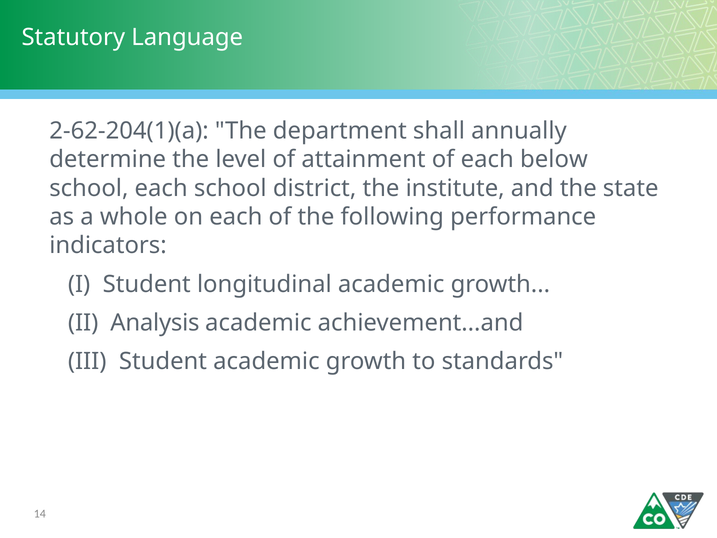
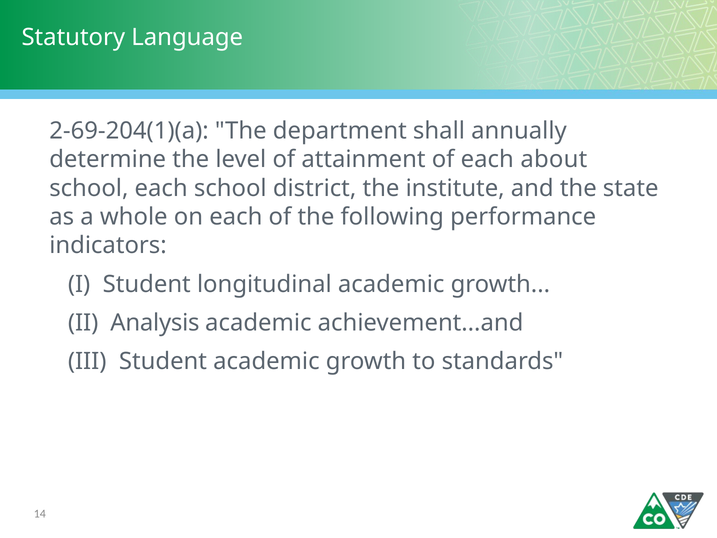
2-62-204(1)(a: 2-62-204(1)(a -> 2-69-204(1)(a
below: below -> about
